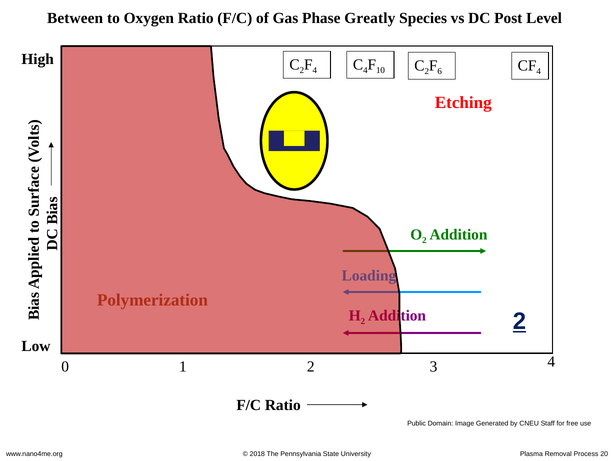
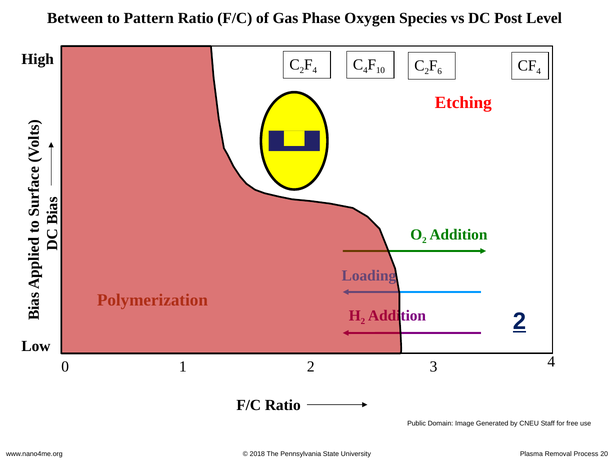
Oxygen: Oxygen -> Pattern
Greatly: Greatly -> Oxygen
